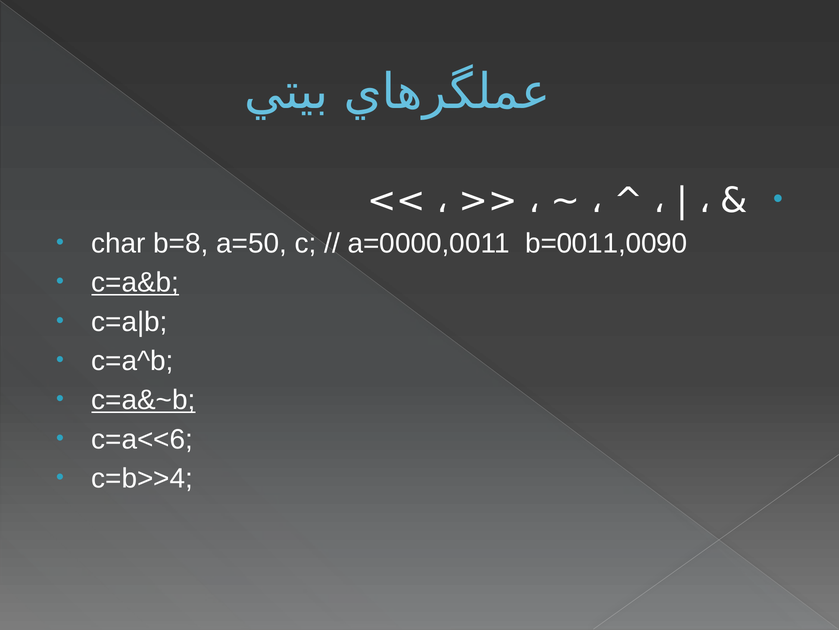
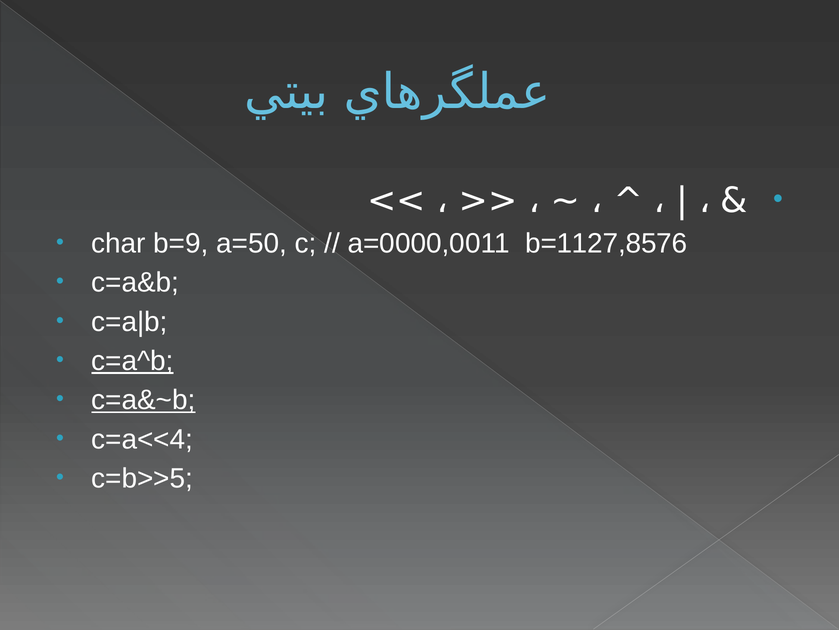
b=8: b=8 -> b=9
b=0011,0090: b=0011,0090 -> b=1127,8576
c=a&b underline: present -> none
c=a^b underline: none -> present
c=a<<6: c=a<<6 -> c=a<<4
c=b>>4: c=b>>4 -> c=b>>5
